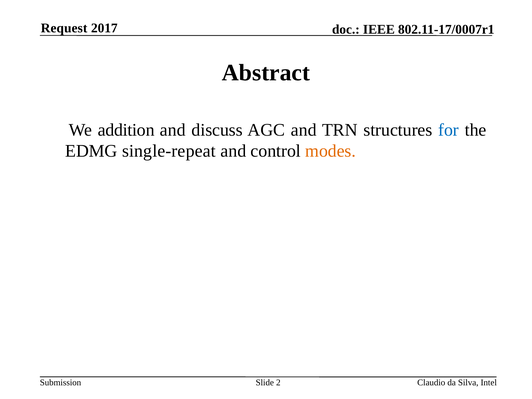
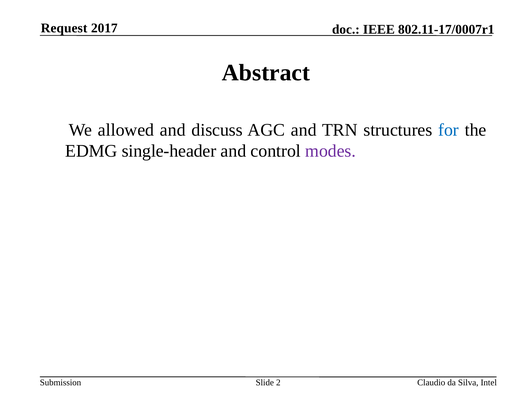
addition: addition -> allowed
single-repeat: single-repeat -> single-header
modes colour: orange -> purple
